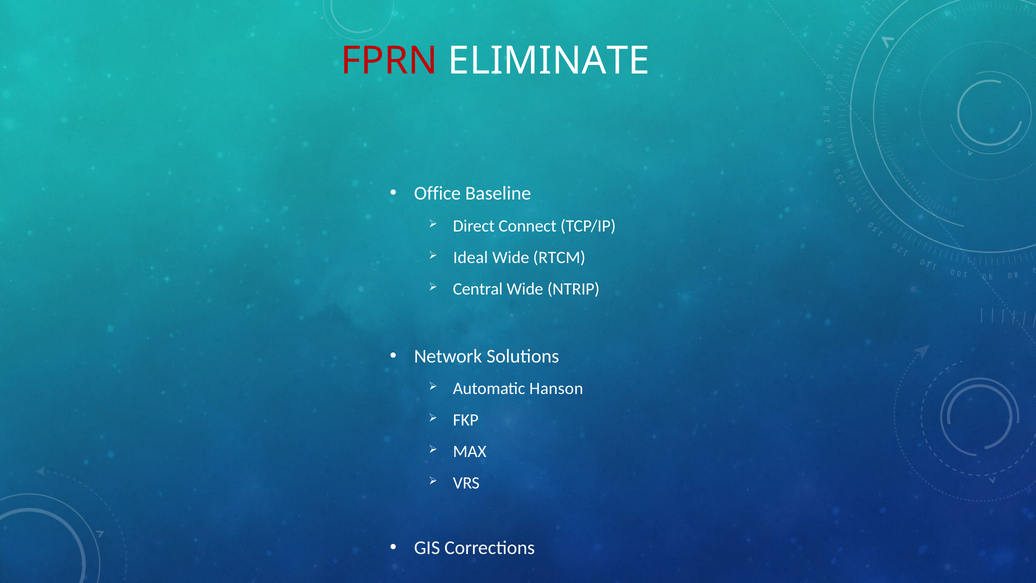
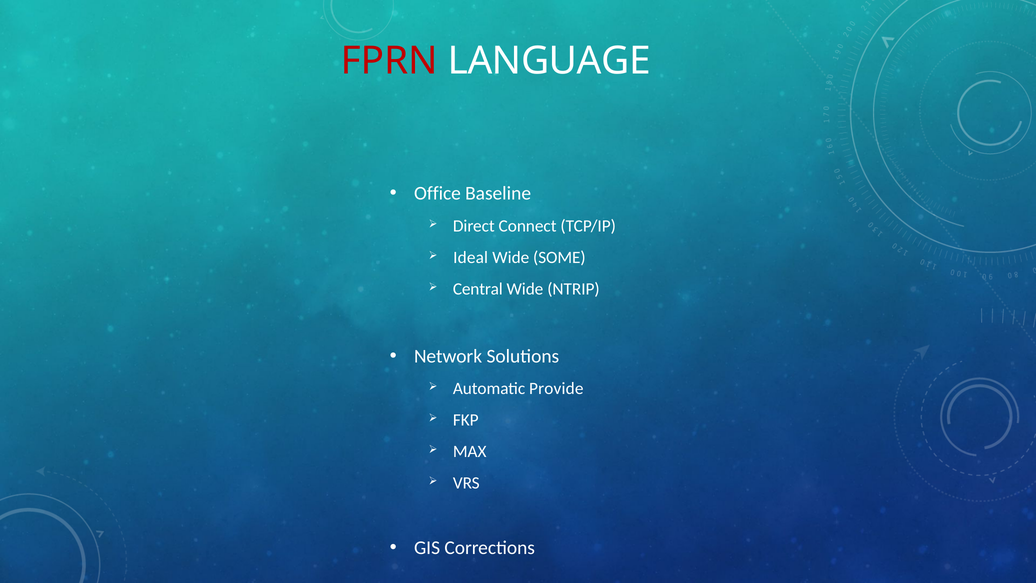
ELIMINATE: ELIMINATE -> LANGUAGE
RTCM: RTCM -> SOME
Hanson: Hanson -> Provide
